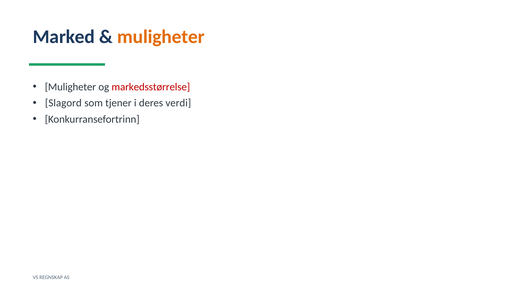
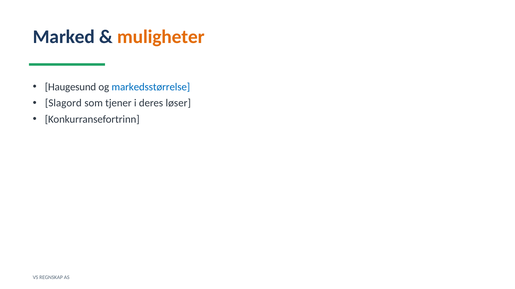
Muligheter at (70, 87): Muligheter -> Haugesund
markedsstørrelse colour: red -> blue
verdi: verdi -> løser
